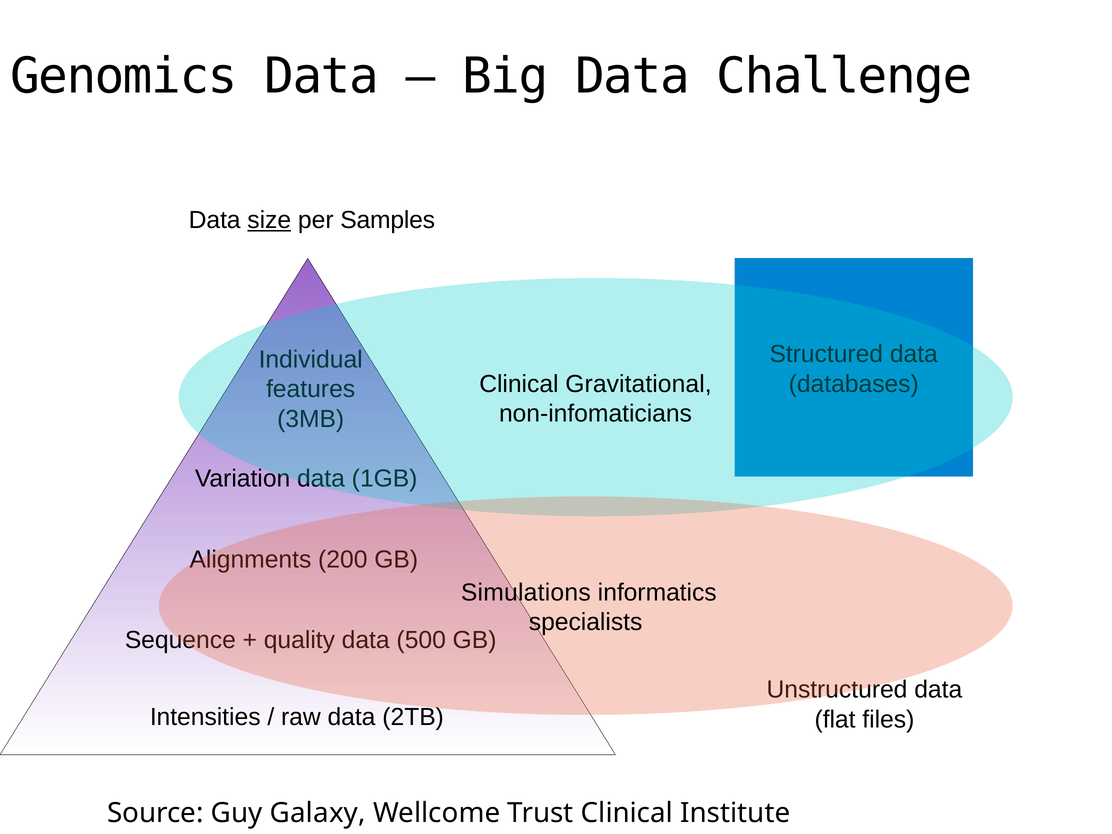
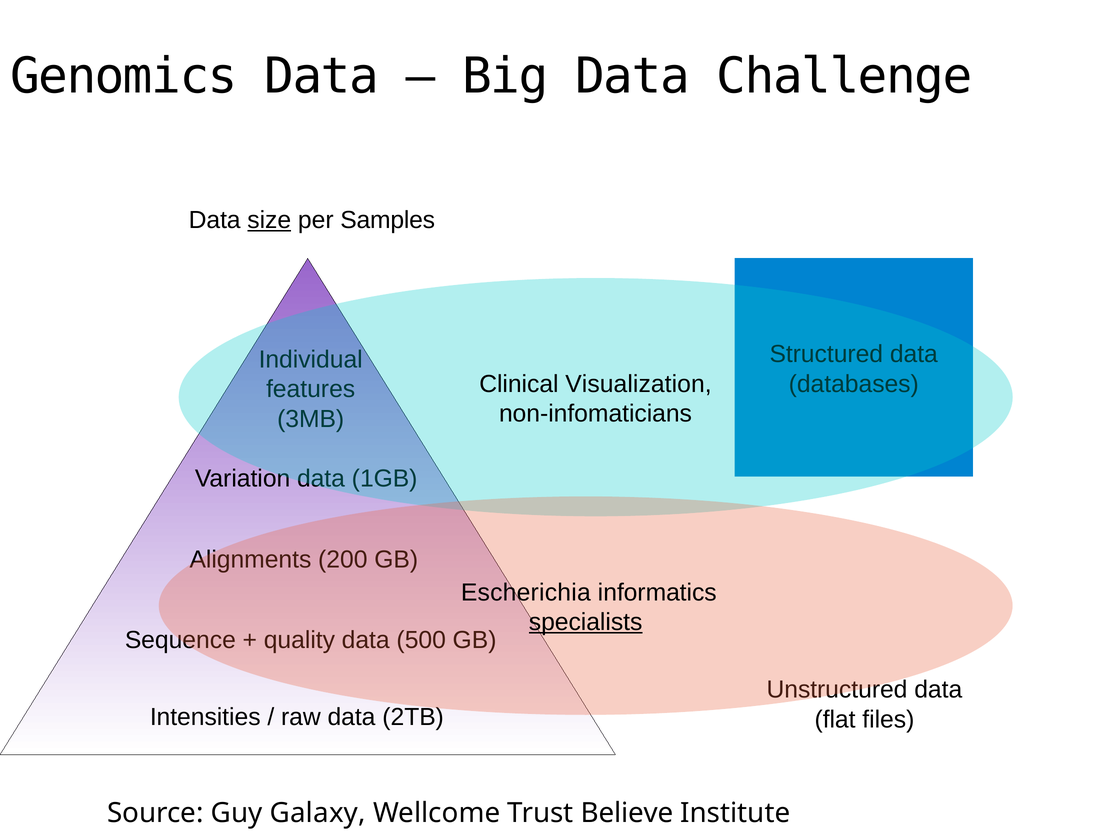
Gravitational: Gravitational -> Visualization
Simulations: Simulations -> Escherichia
specialists underline: none -> present
Trust Clinical: Clinical -> Believe
